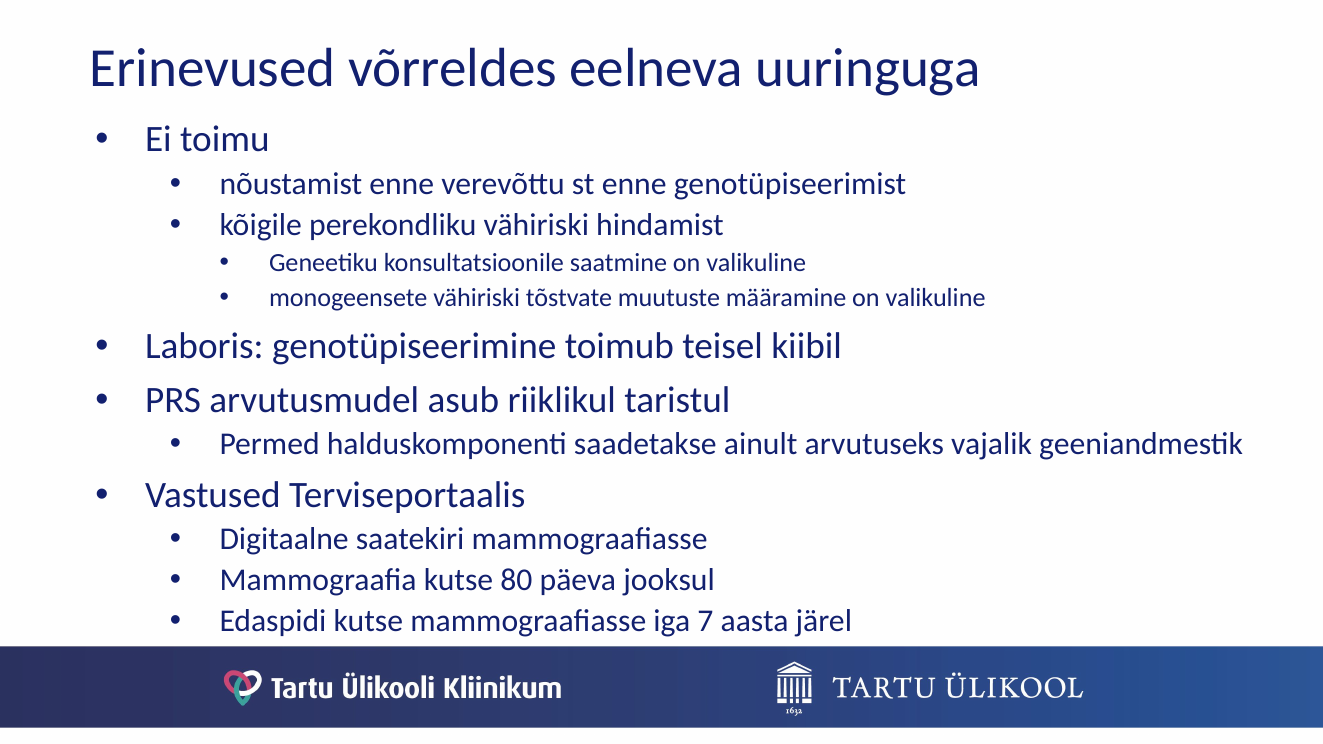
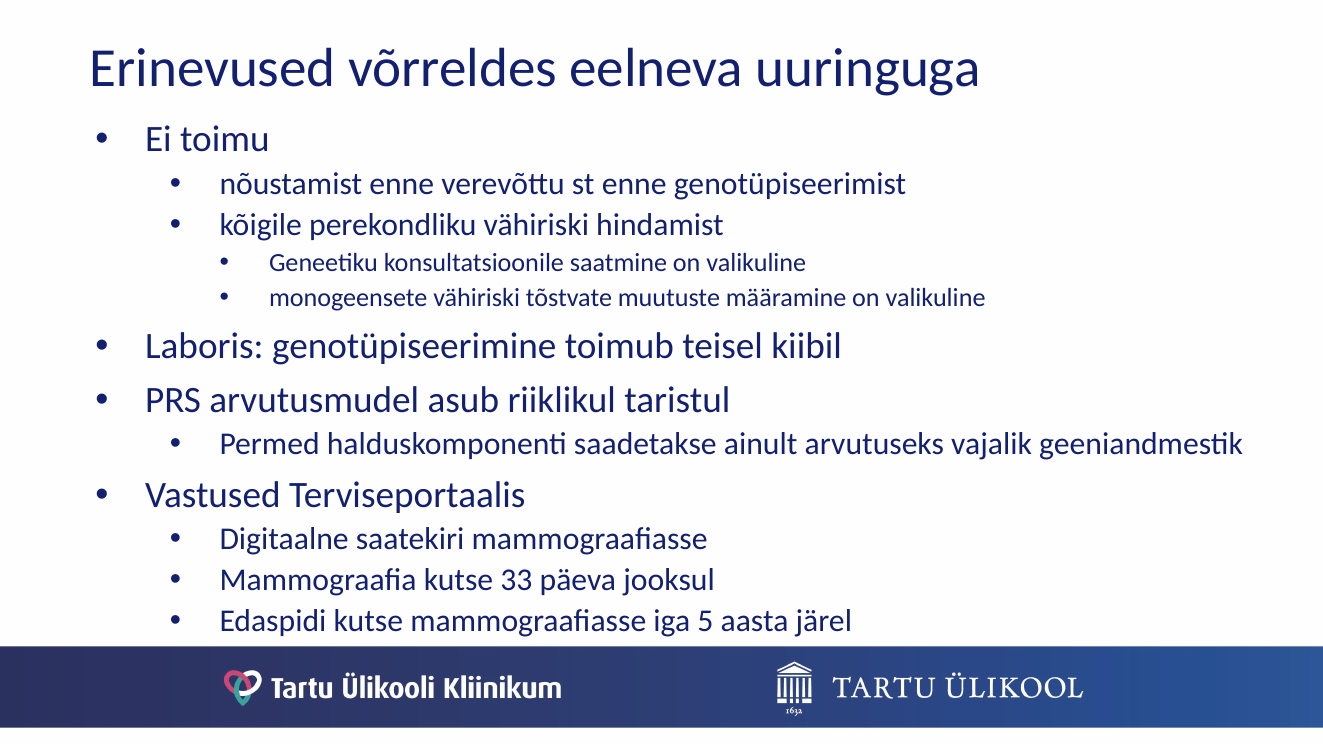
80: 80 -> 33
7: 7 -> 5
